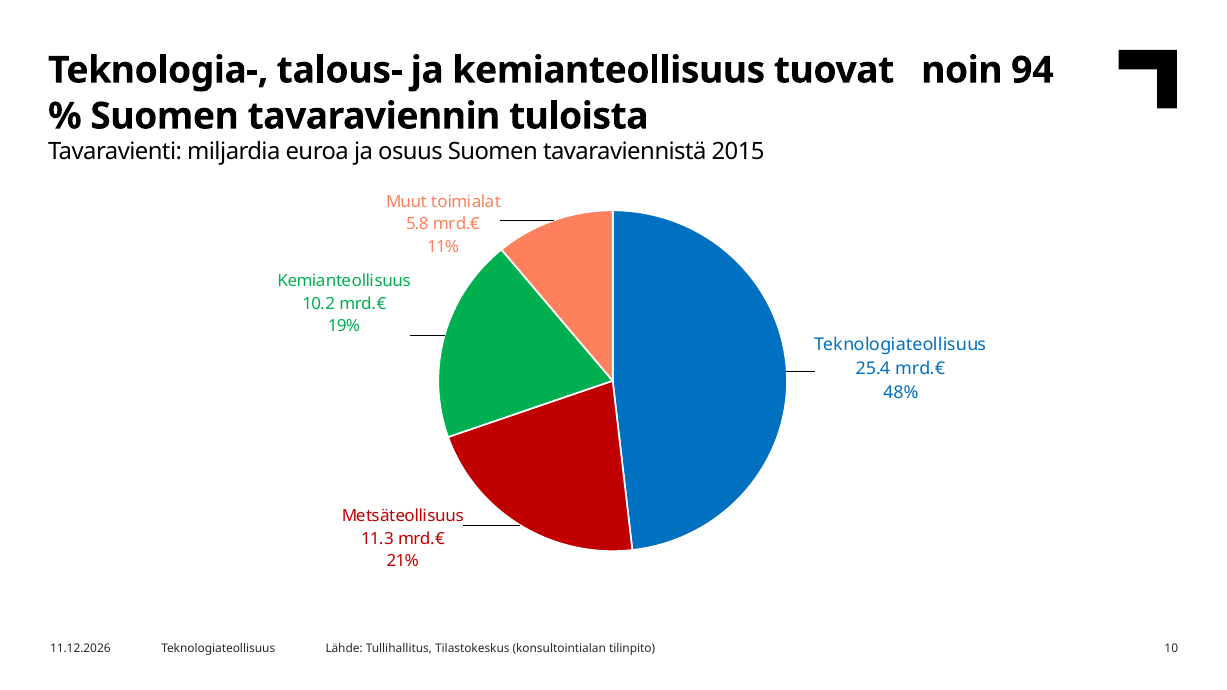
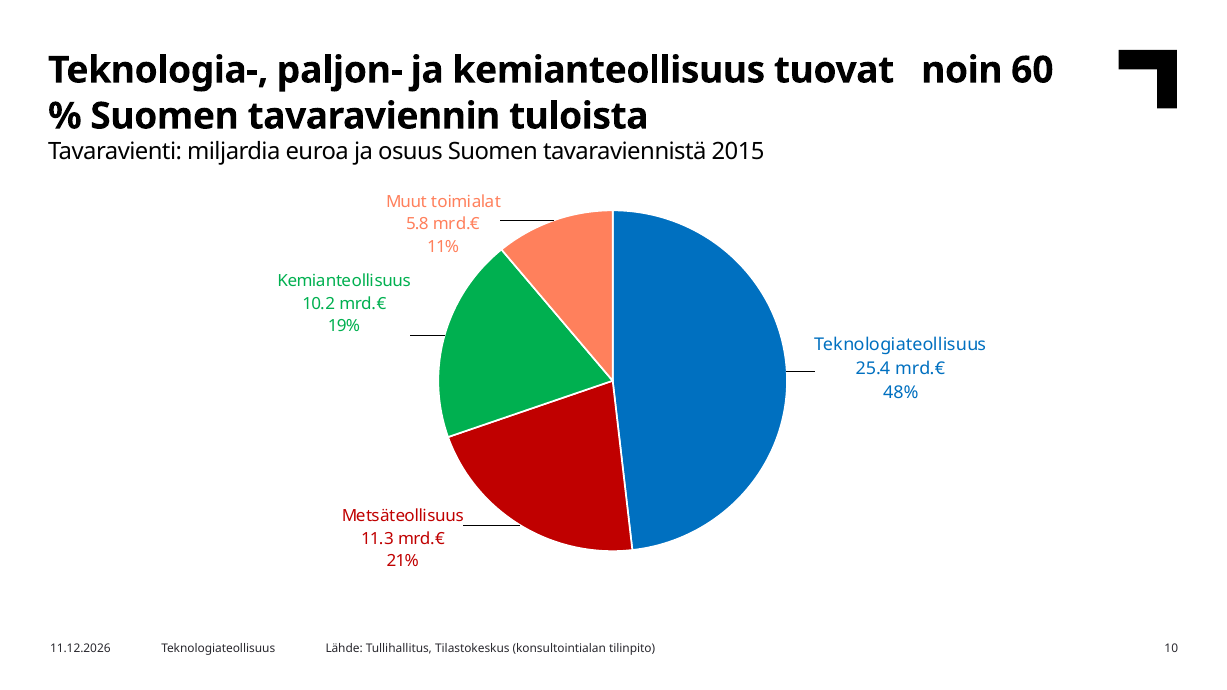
talous-: talous- -> paljon-
94: 94 -> 60
